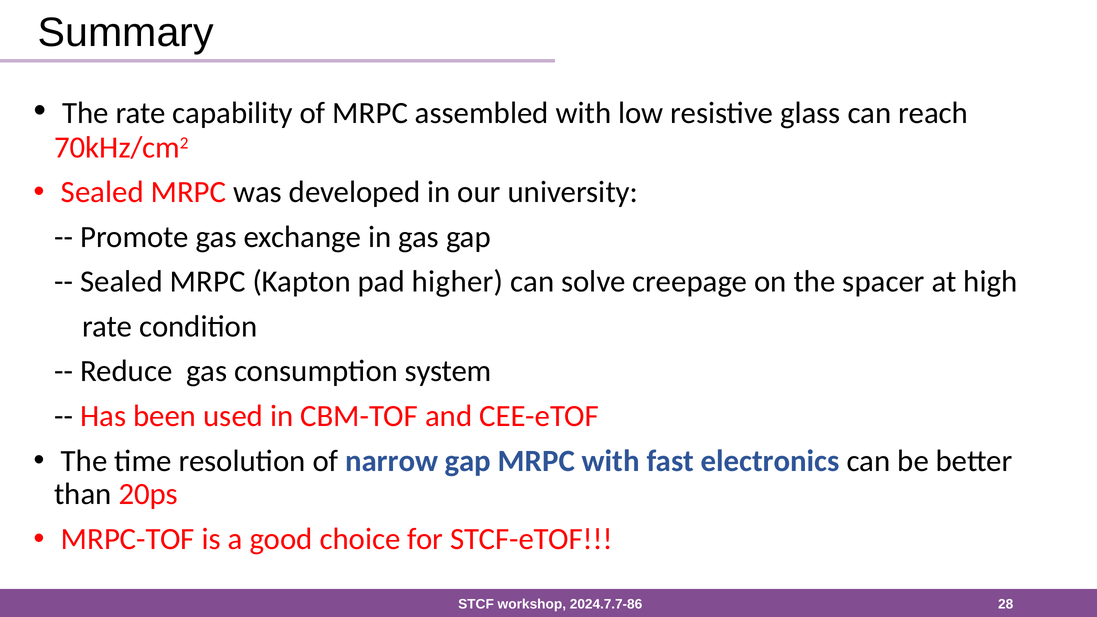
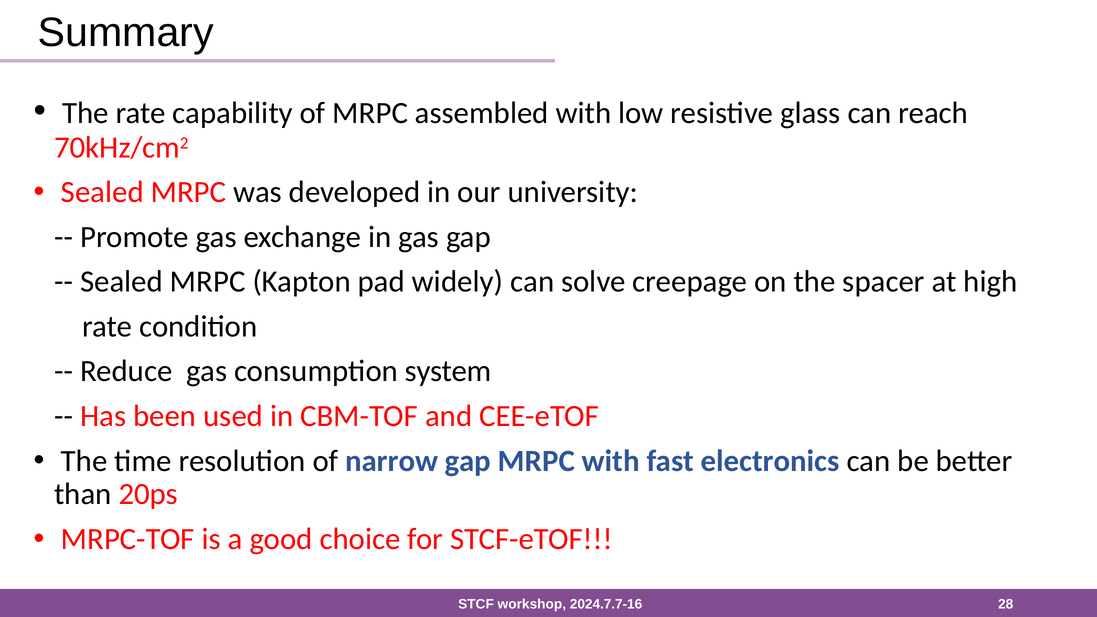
higher: higher -> widely
2024.7.7-86: 2024.7.7-86 -> 2024.7.7-16
